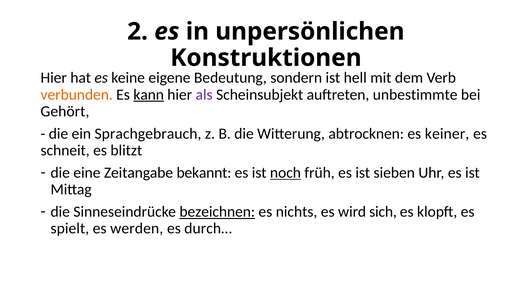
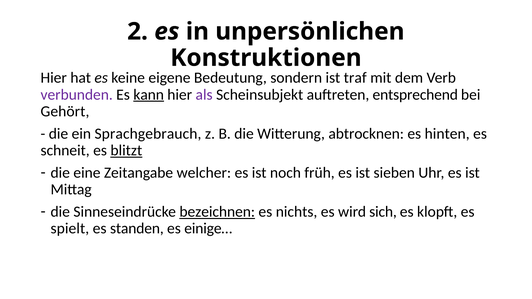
hell: hell -> traf
verbunden colour: orange -> purple
unbestimmte: unbestimmte -> entsprechend
keiner: keiner -> hinten
blitzt underline: none -> present
bekannt: bekannt -> welcher
noch underline: present -> none
werden: werden -> standen
durch…: durch… -> einige…
